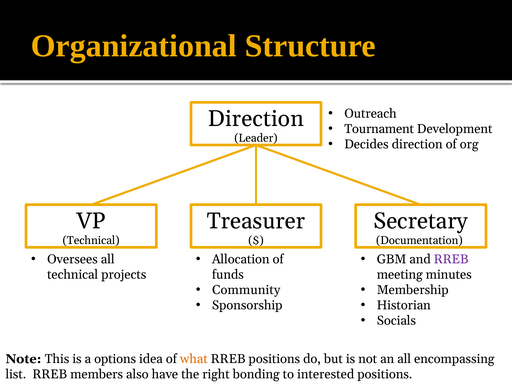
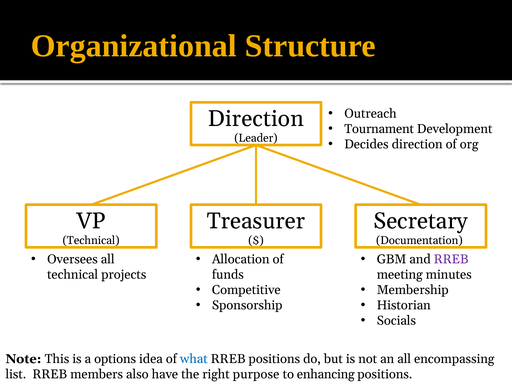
Community: Community -> Competitive
what colour: orange -> blue
bonding: bonding -> purpose
interested: interested -> enhancing
